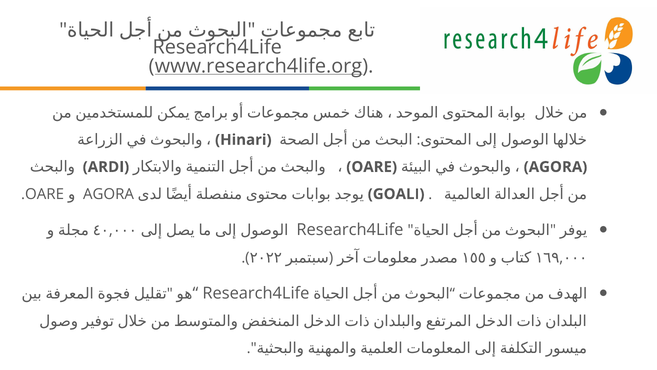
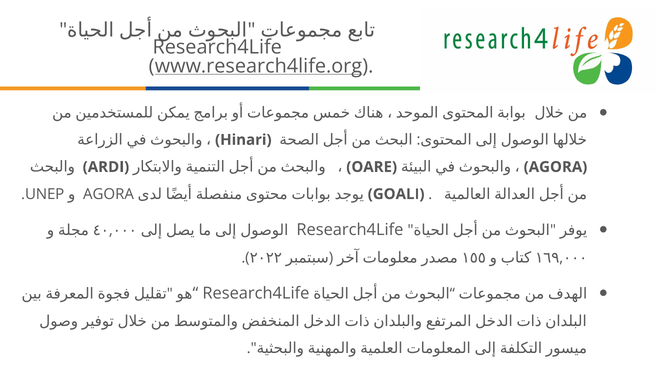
OARE at (45, 194): OARE -> UNEP
